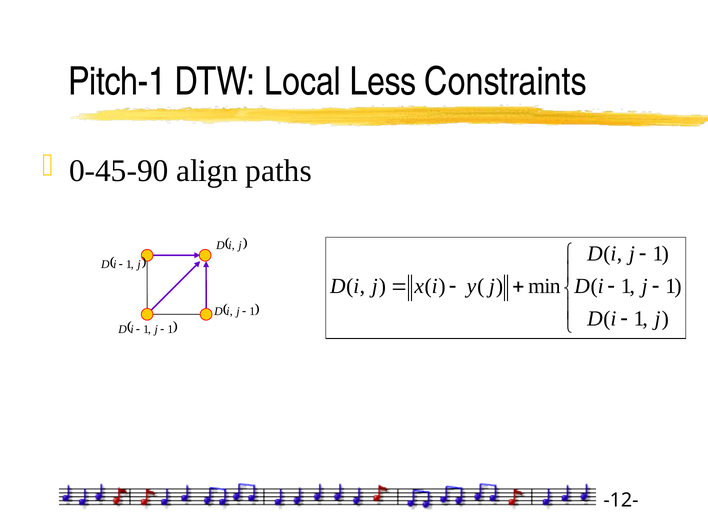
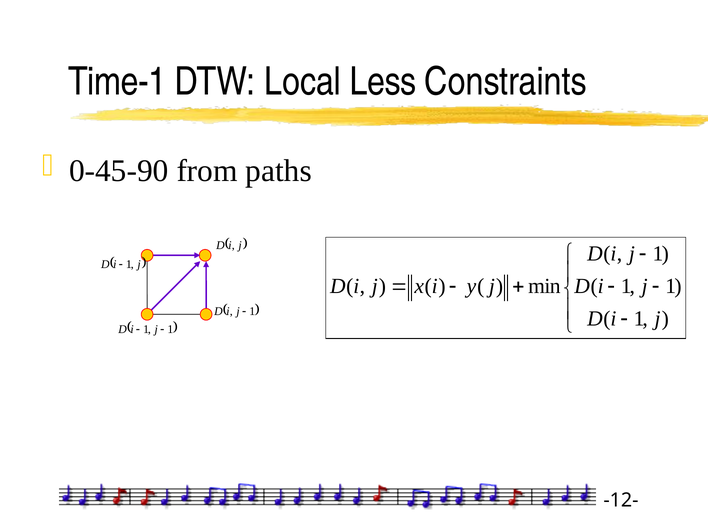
Pitch-1: Pitch-1 -> Time-1
align: align -> from
